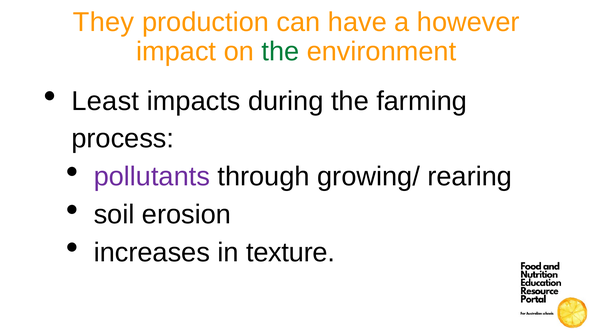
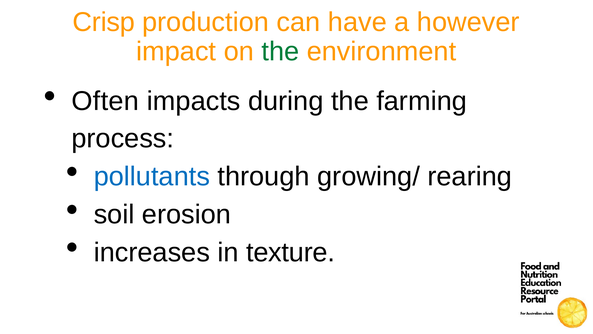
They: They -> Crisp
Least: Least -> Often
pollutants colour: purple -> blue
